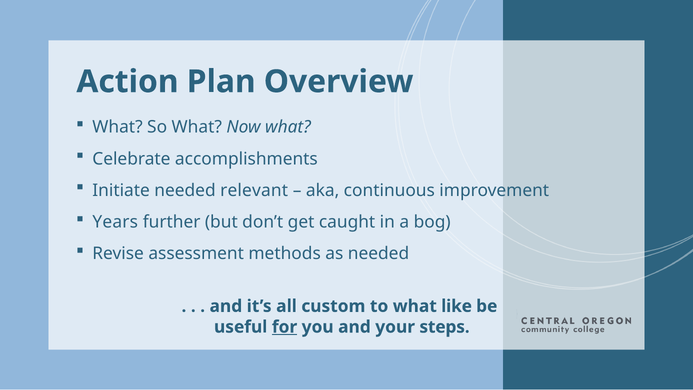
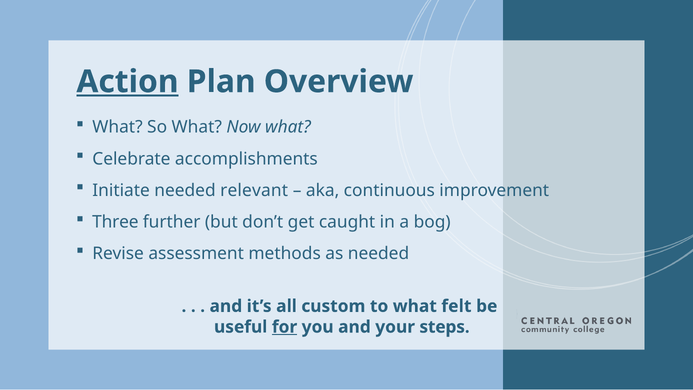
Action underline: none -> present
Years: Years -> Three
like: like -> felt
